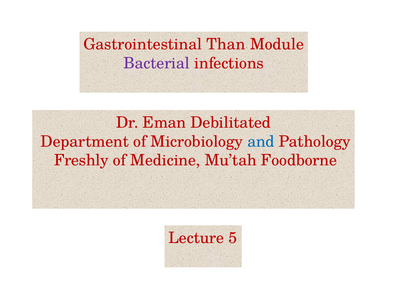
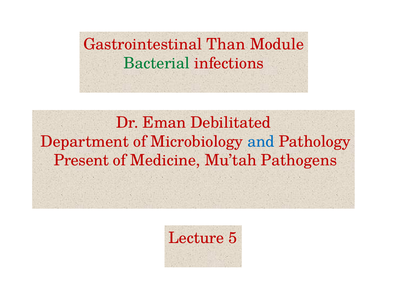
Bacterial colour: purple -> green
Freshly: Freshly -> Present
Foodborne: Foodborne -> Pathogens
